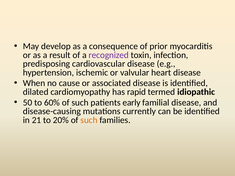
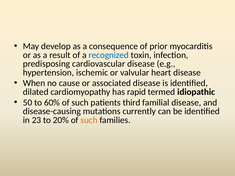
recognized colour: purple -> blue
early: early -> third
21: 21 -> 23
